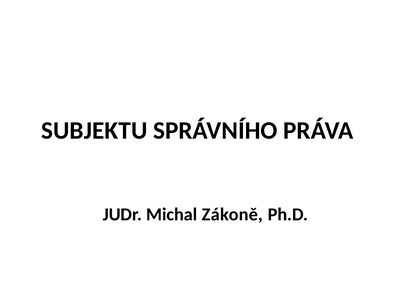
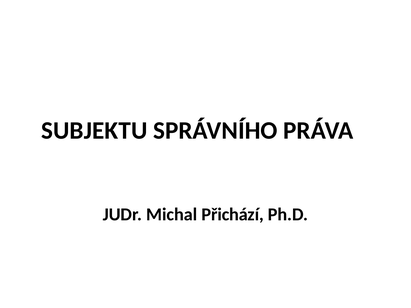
Zákoně: Zákoně -> Přichází
